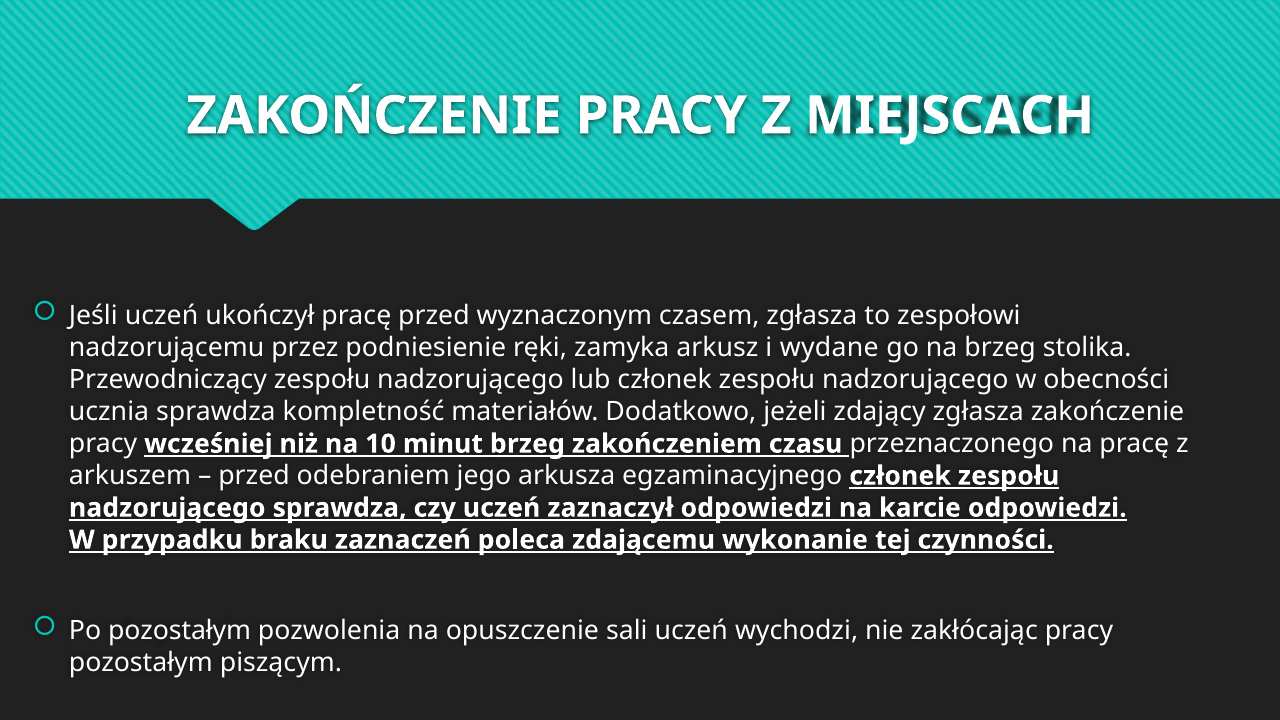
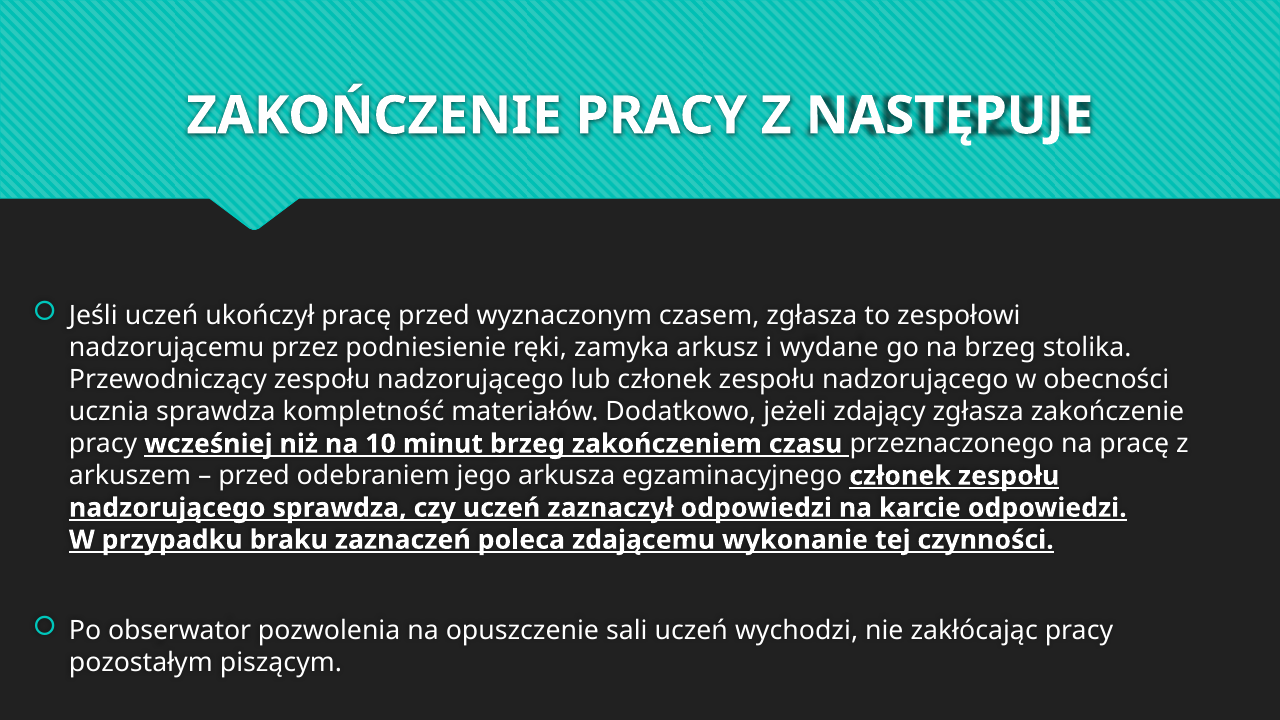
MIEJSCACH: MIEJSCACH -> NASTĘPUJE
Po pozostałym: pozostałym -> obserwator
